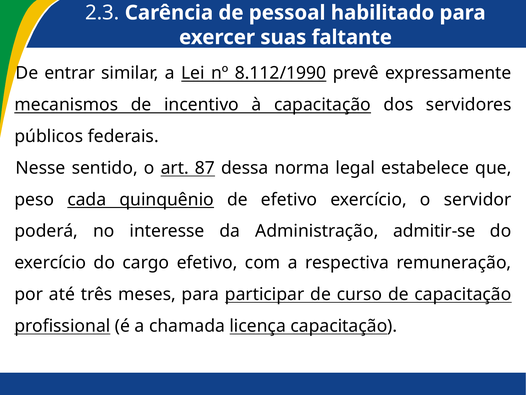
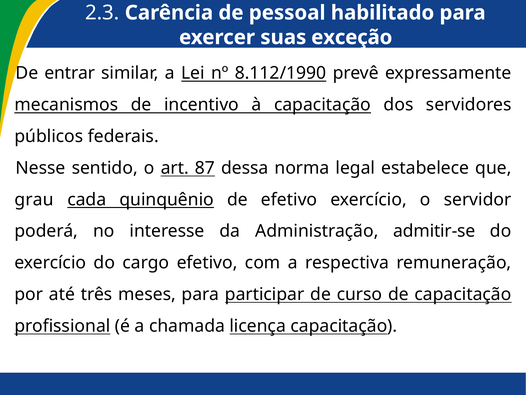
faltante: faltante -> exceção
peso: peso -> grau
